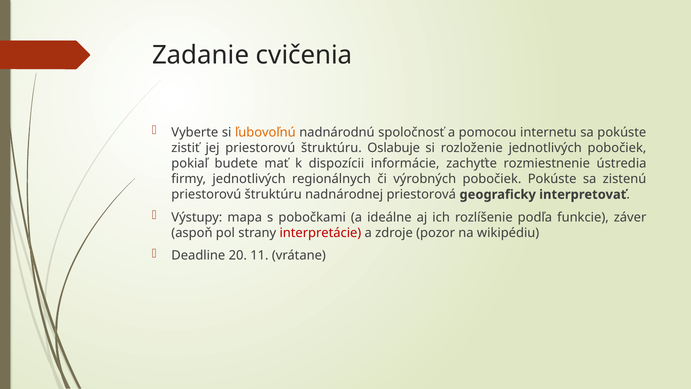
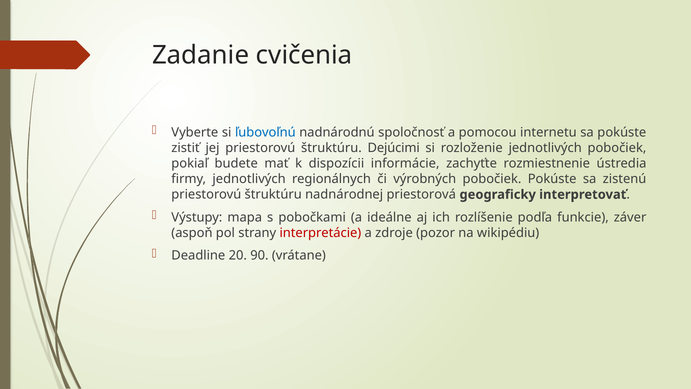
ľubovoľnú colour: orange -> blue
Oslabuje: Oslabuje -> Dejúcimi
11: 11 -> 90
